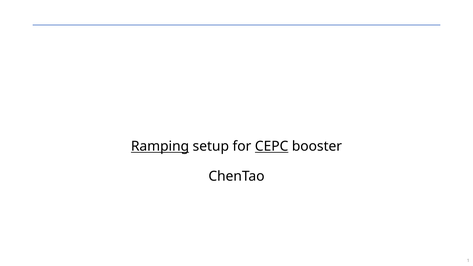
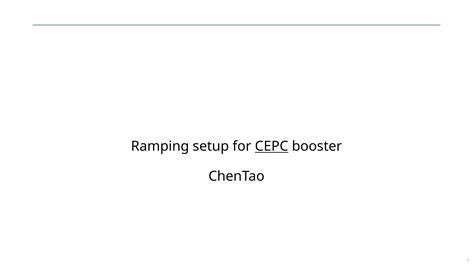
Ramping underline: present -> none
